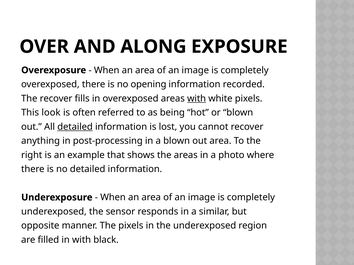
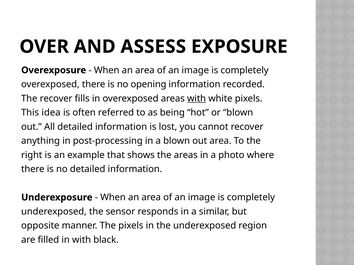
ALONG: ALONG -> ASSESS
look: look -> idea
detailed at (75, 127) underline: present -> none
